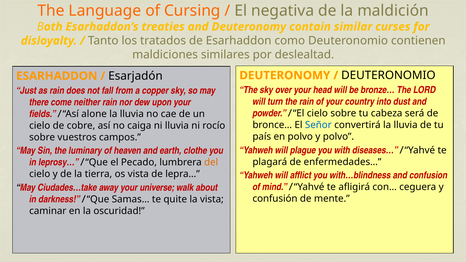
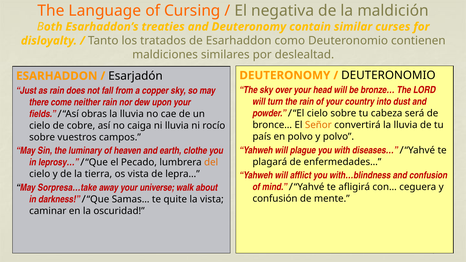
alone: alone -> obras
Señor colour: blue -> orange
Ciudades…take: Ciudades…take -> Sorpresa…take
